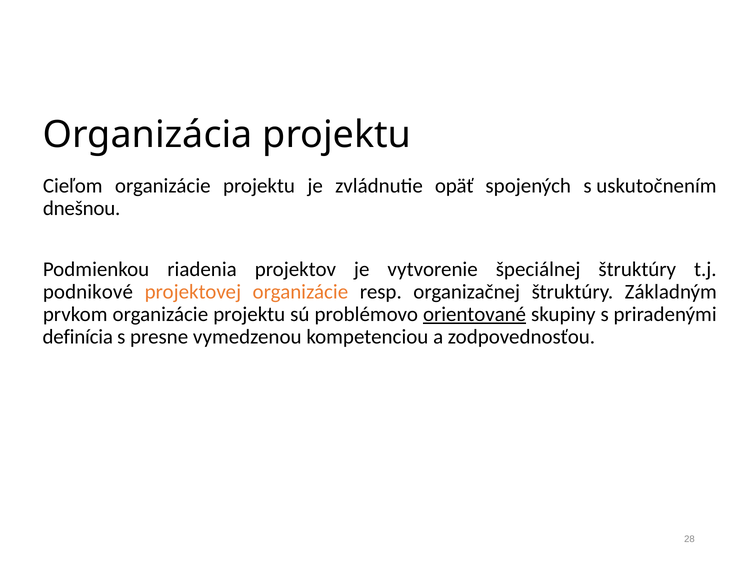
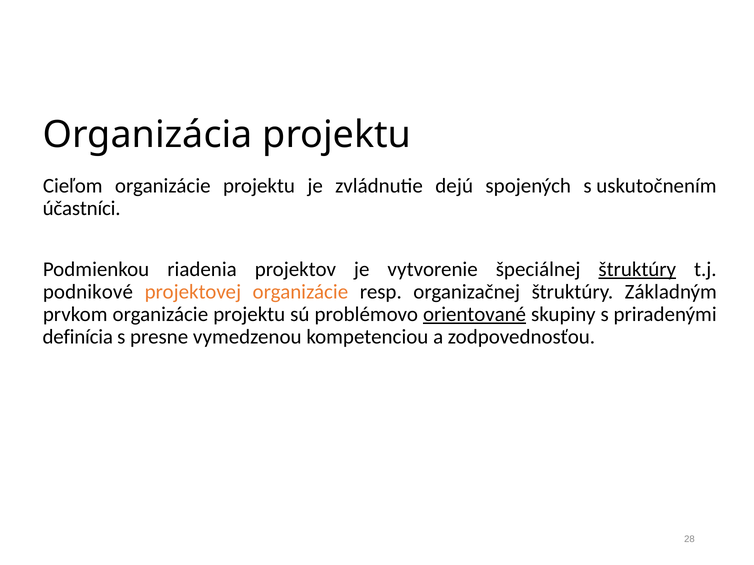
opäť: opäť -> dejú
dnešnou: dnešnou -> účastníci
štruktúry at (637, 269) underline: none -> present
